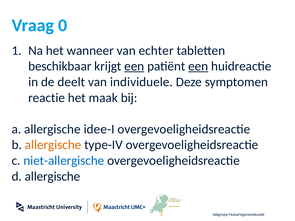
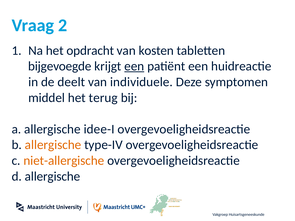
0: 0 -> 2
wanneer: wanneer -> opdracht
echter: echter -> kosten
beschikbaar: beschikbaar -> bijgevoegde
een at (198, 66) underline: present -> none
reactie: reactie -> middel
maak: maak -> terug
niet-allergische colour: blue -> orange
